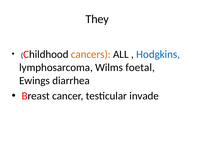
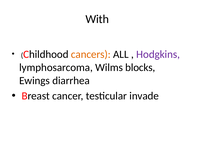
They: They -> With
Hodgkins colour: blue -> purple
foetal: foetal -> blocks
